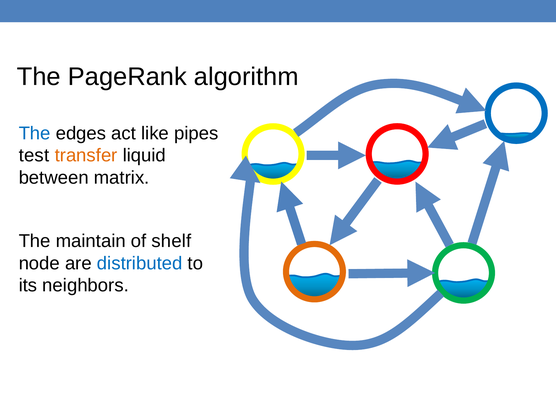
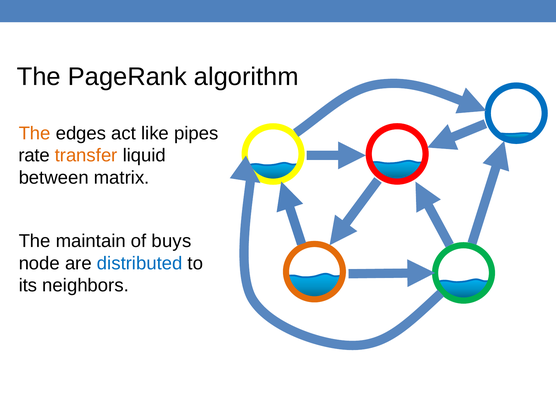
The at (35, 133) colour: blue -> orange
test: test -> rate
shelf: shelf -> buys
